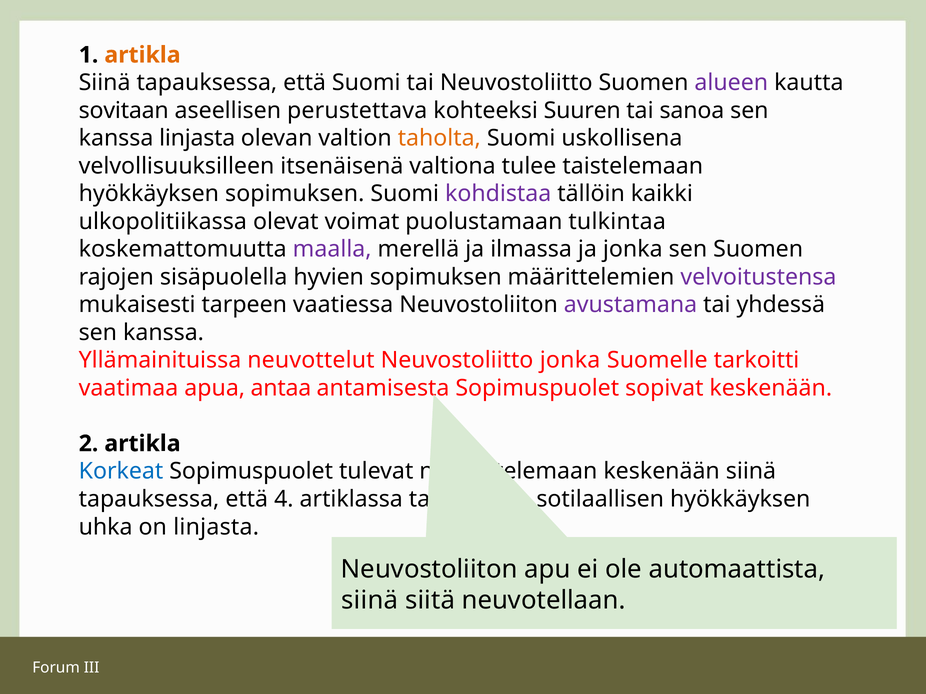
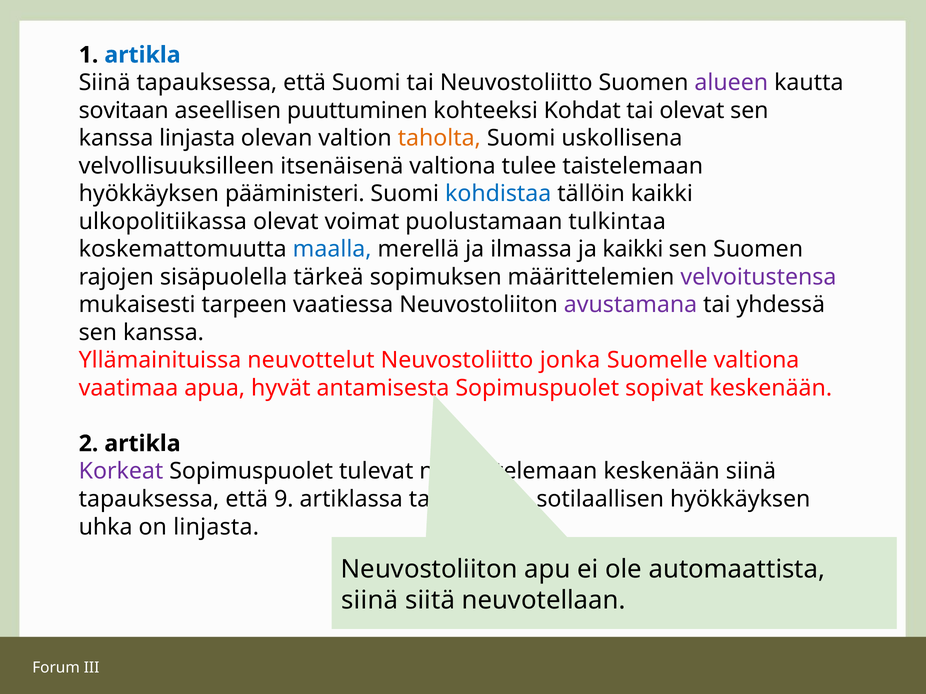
artikla at (142, 55) colour: orange -> blue
perustettava: perustettava -> puuttuminen
Suuren: Suuren -> Kohdat
tai sanoa: sanoa -> olevat
hyökkäyksen sopimuksen: sopimuksen -> pääministeri
kohdistaa colour: purple -> blue
maalla colour: purple -> blue
ja jonka: jonka -> kaikki
hyvien: hyvien -> tärkeä
Suomelle tarkoitti: tarkoitti -> valtiona
antaa: antaa -> hyvät
Korkeat colour: blue -> purple
4: 4 -> 9
